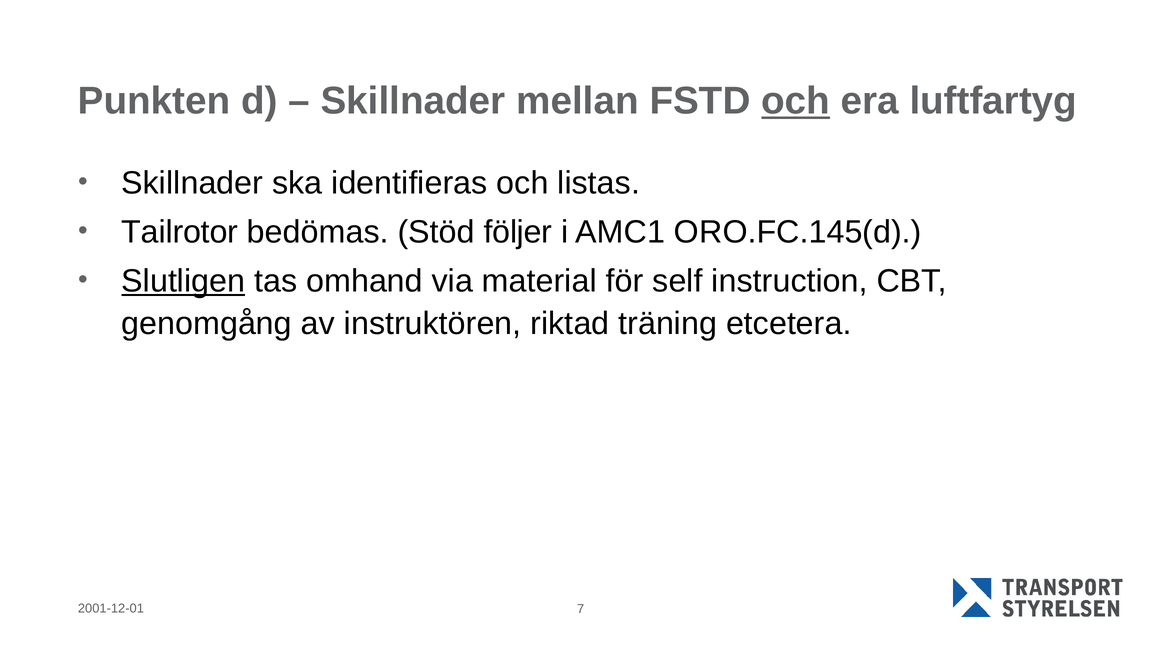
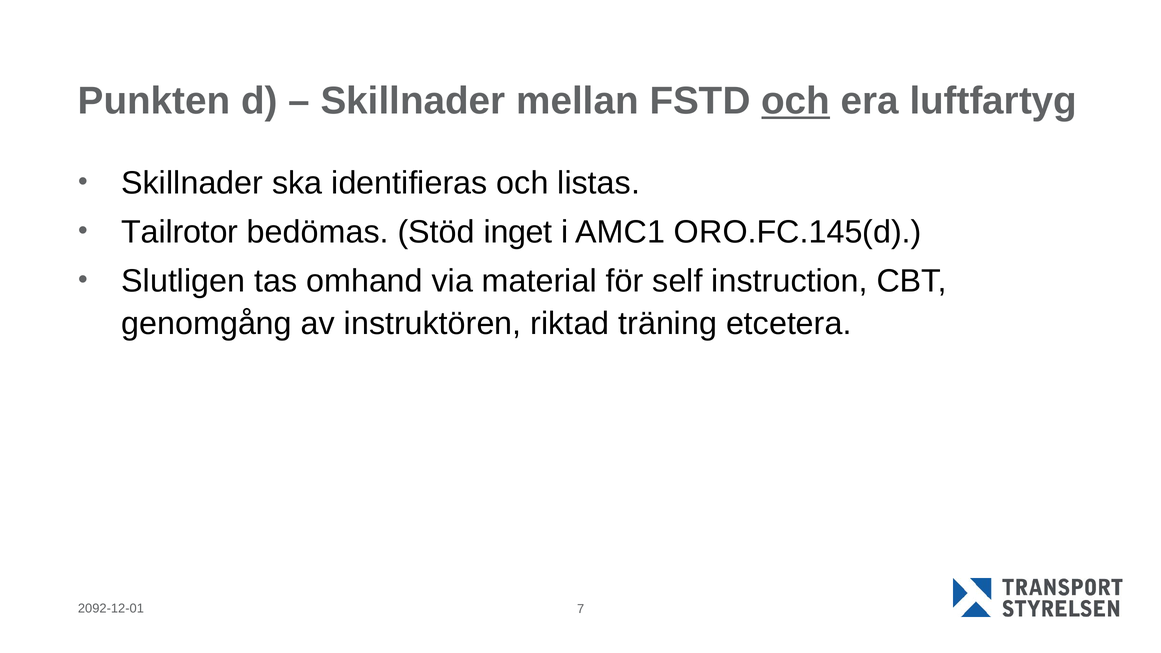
följer: följer -> inget
Slutligen underline: present -> none
2001-12-01: 2001-12-01 -> 2092-12-01
